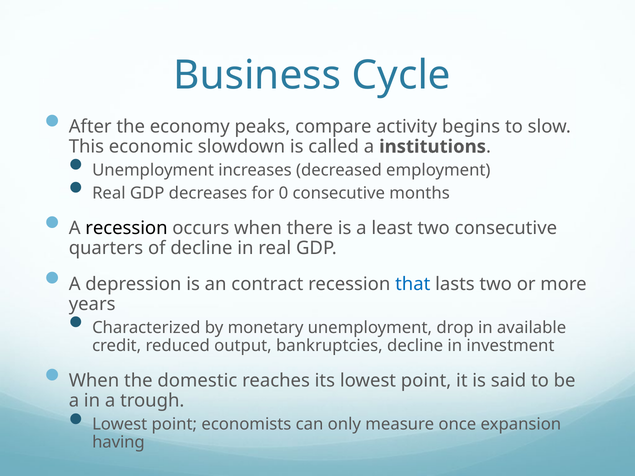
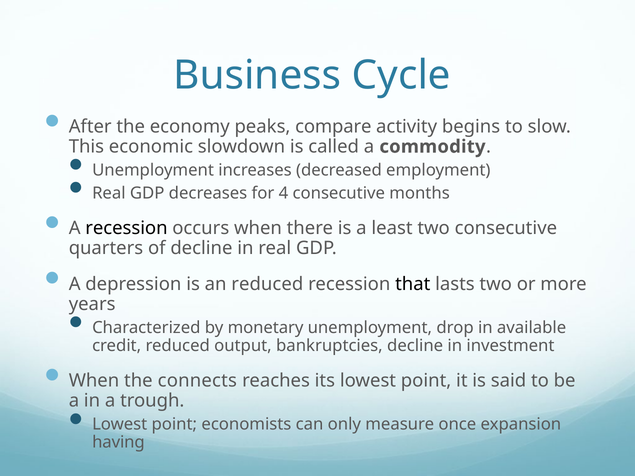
institutions: institutions -> commodity
0: 0 -> 4
an contract: contract -> reduced
that colour: blue -> black
domestic: domestic -> connects
